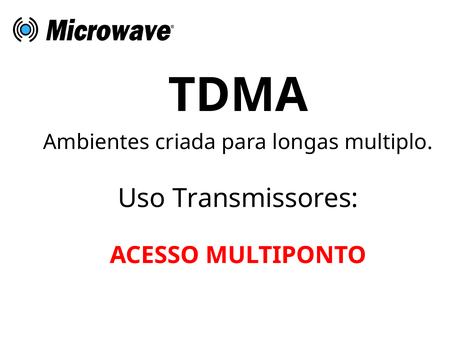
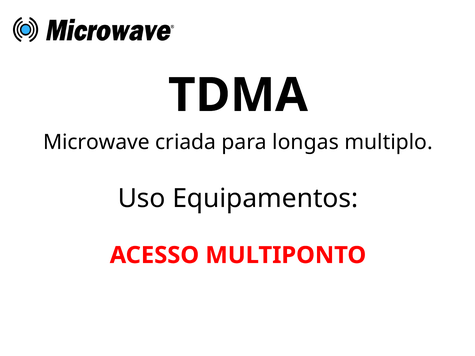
Ambientes: Ambientes -> Microwave
Transmissores: Transmissores -> Equipamentos
